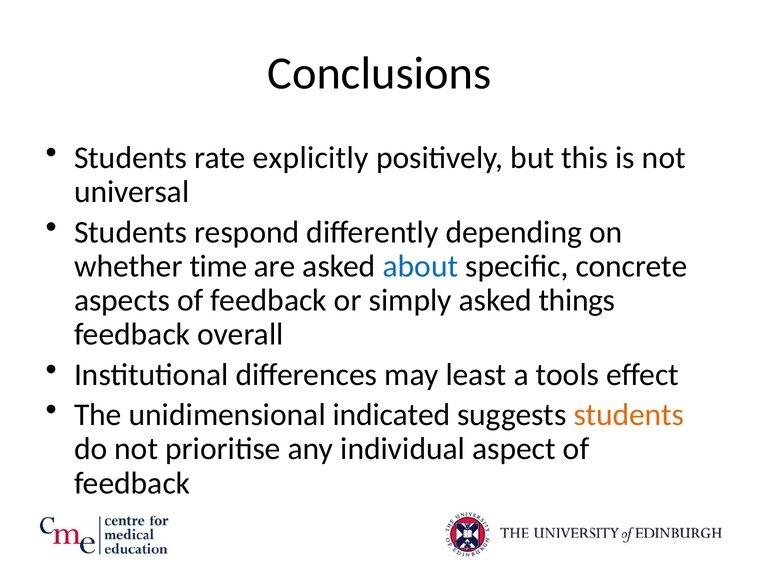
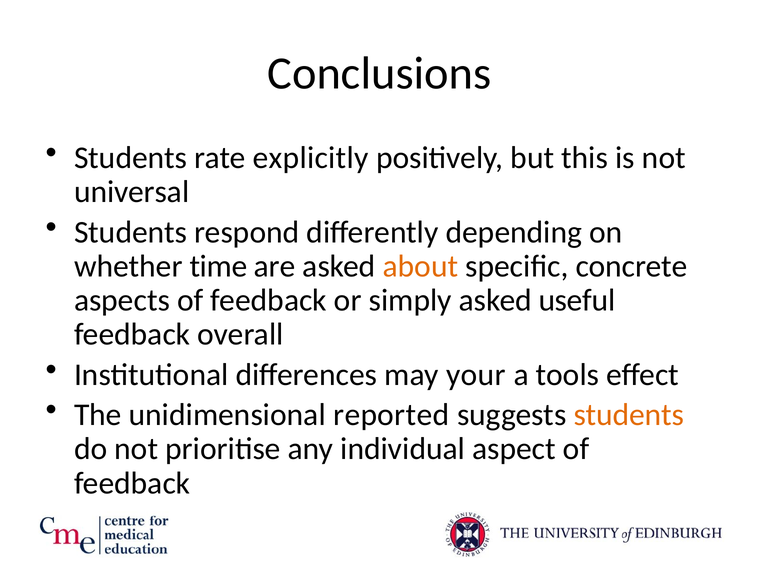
about colour: blue -> orange
things: things -> useful
least: least -> your
indicated: indicated -> reported
